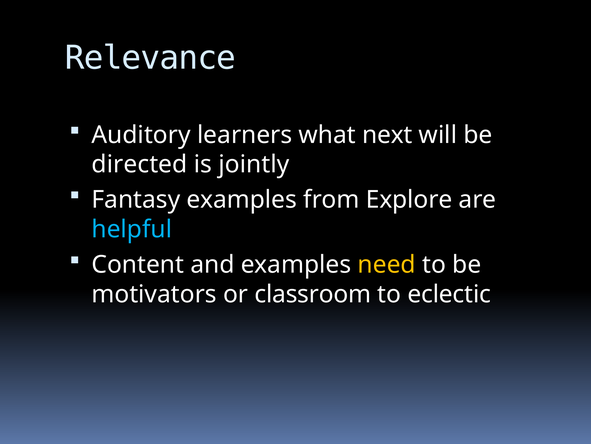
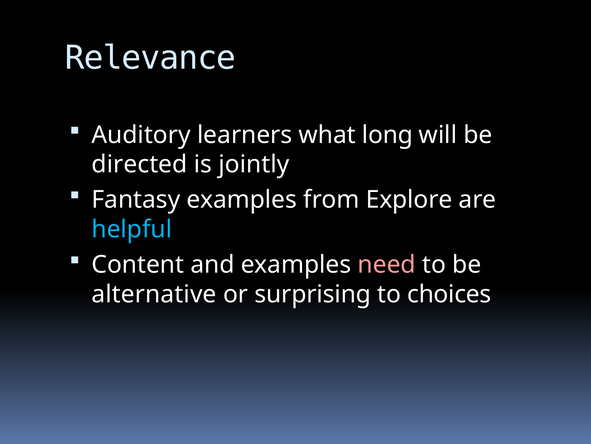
next: next -> long
need colour: yellow -> pink
motivators: motivators -> alternative
classroom: classroom -> surprising
eclectic: eclectic -> choices
